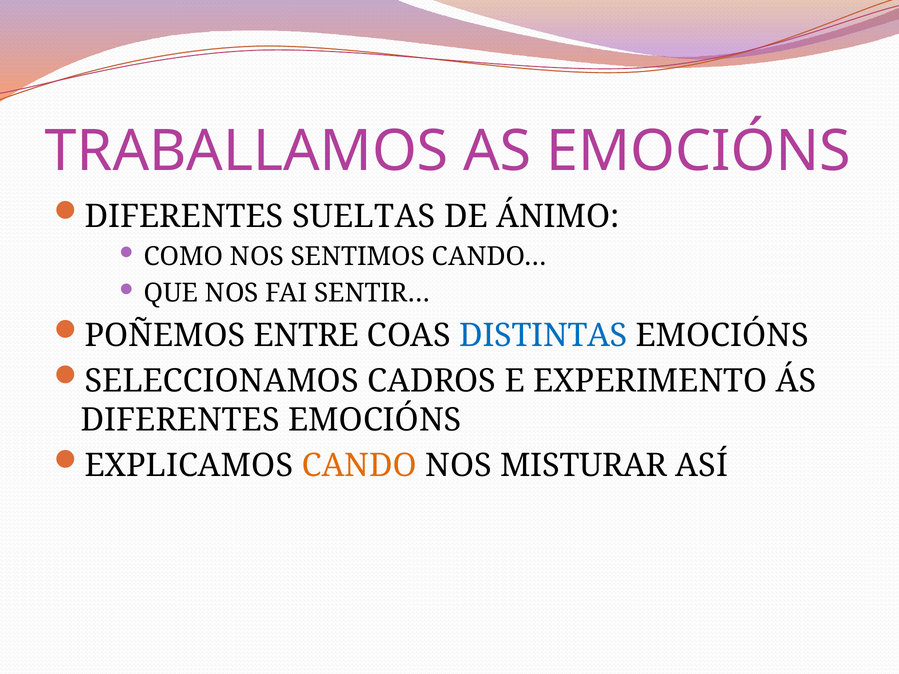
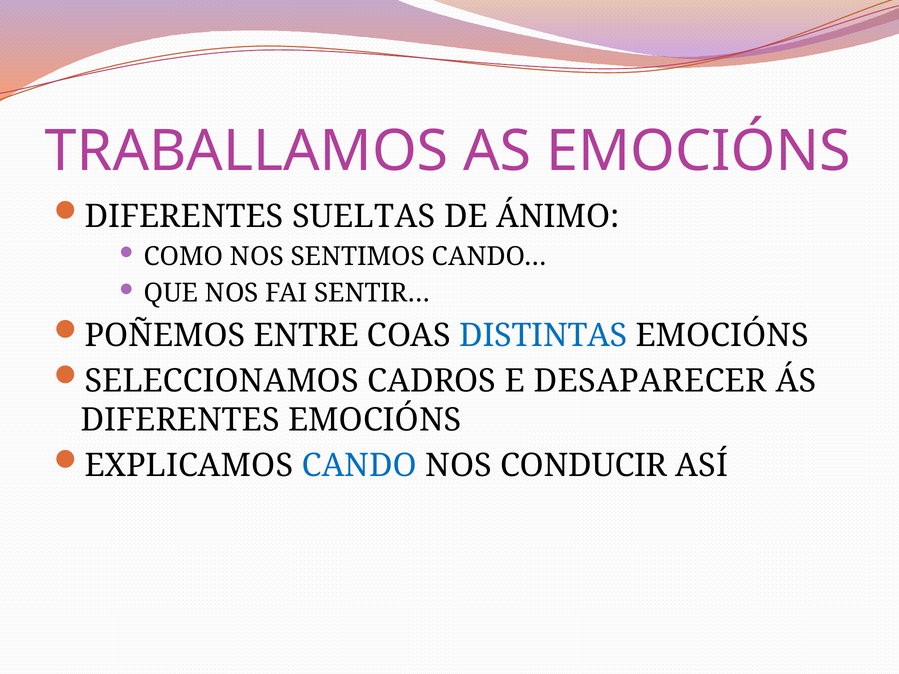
EXPERIMENTO: EXPERIMENTO -> DESAPARECER
CANDO colour: orange -> blue
MISTURAR: MISTURAR -> CONDUCIR
